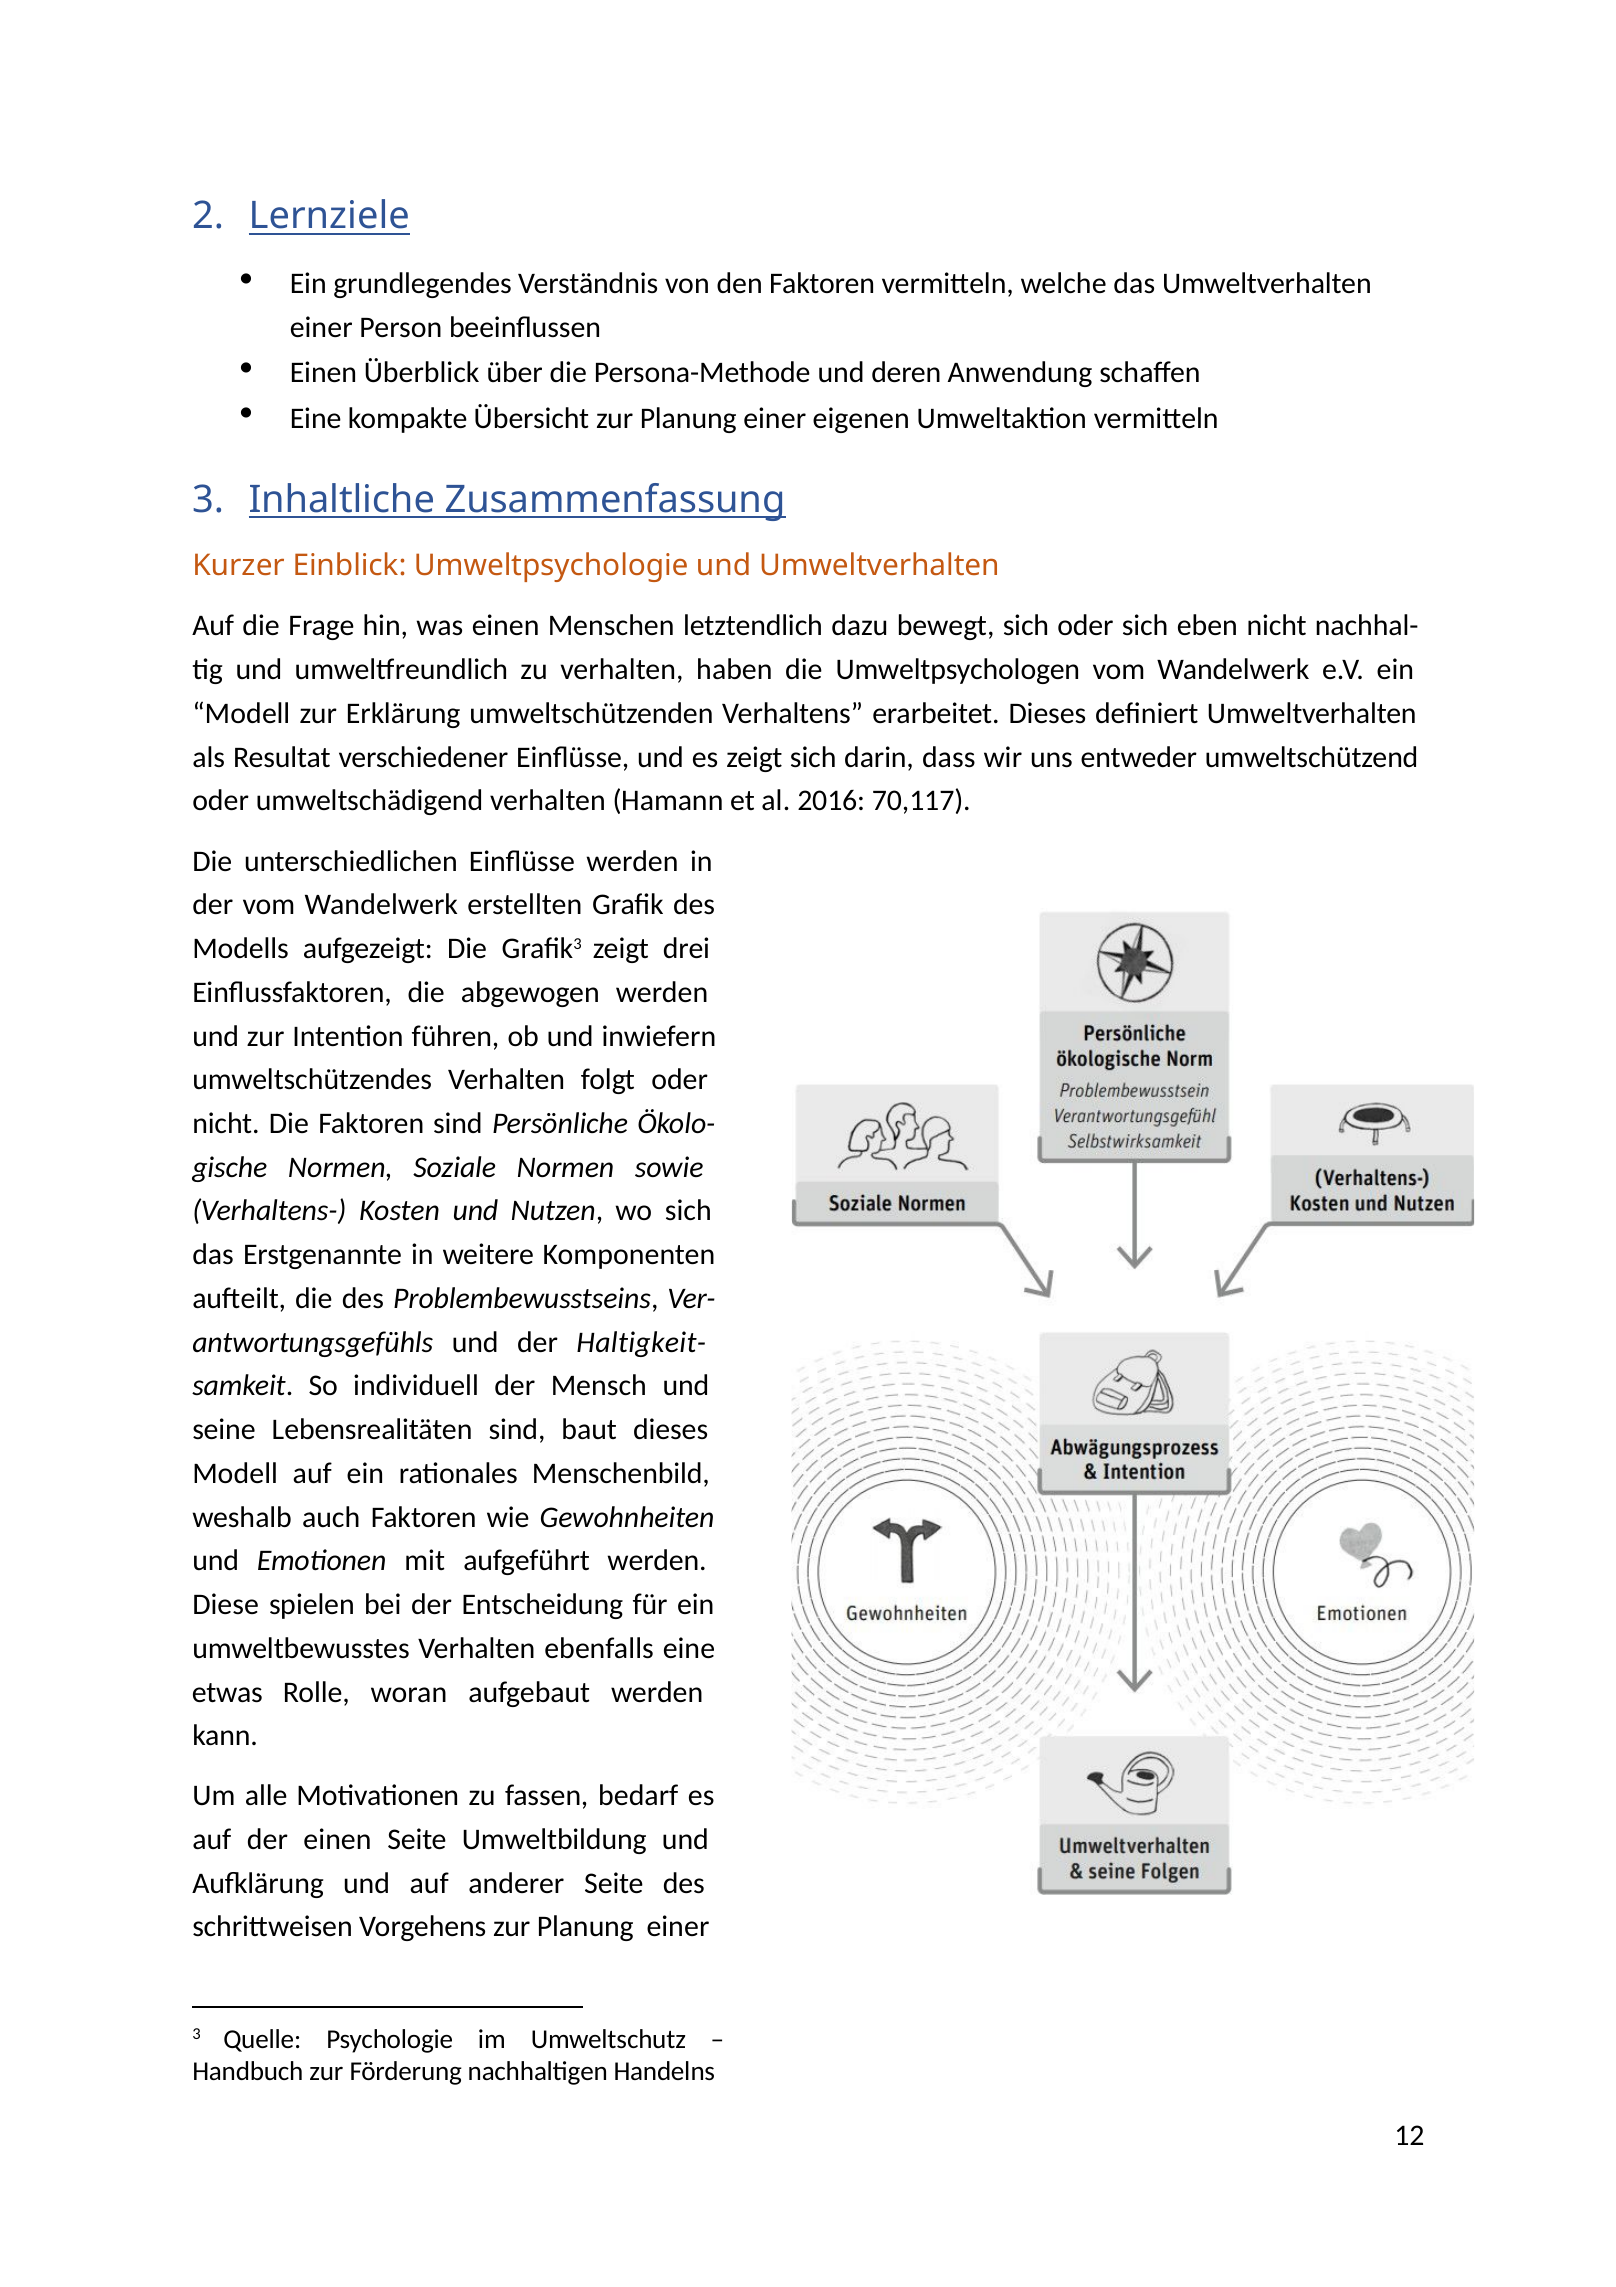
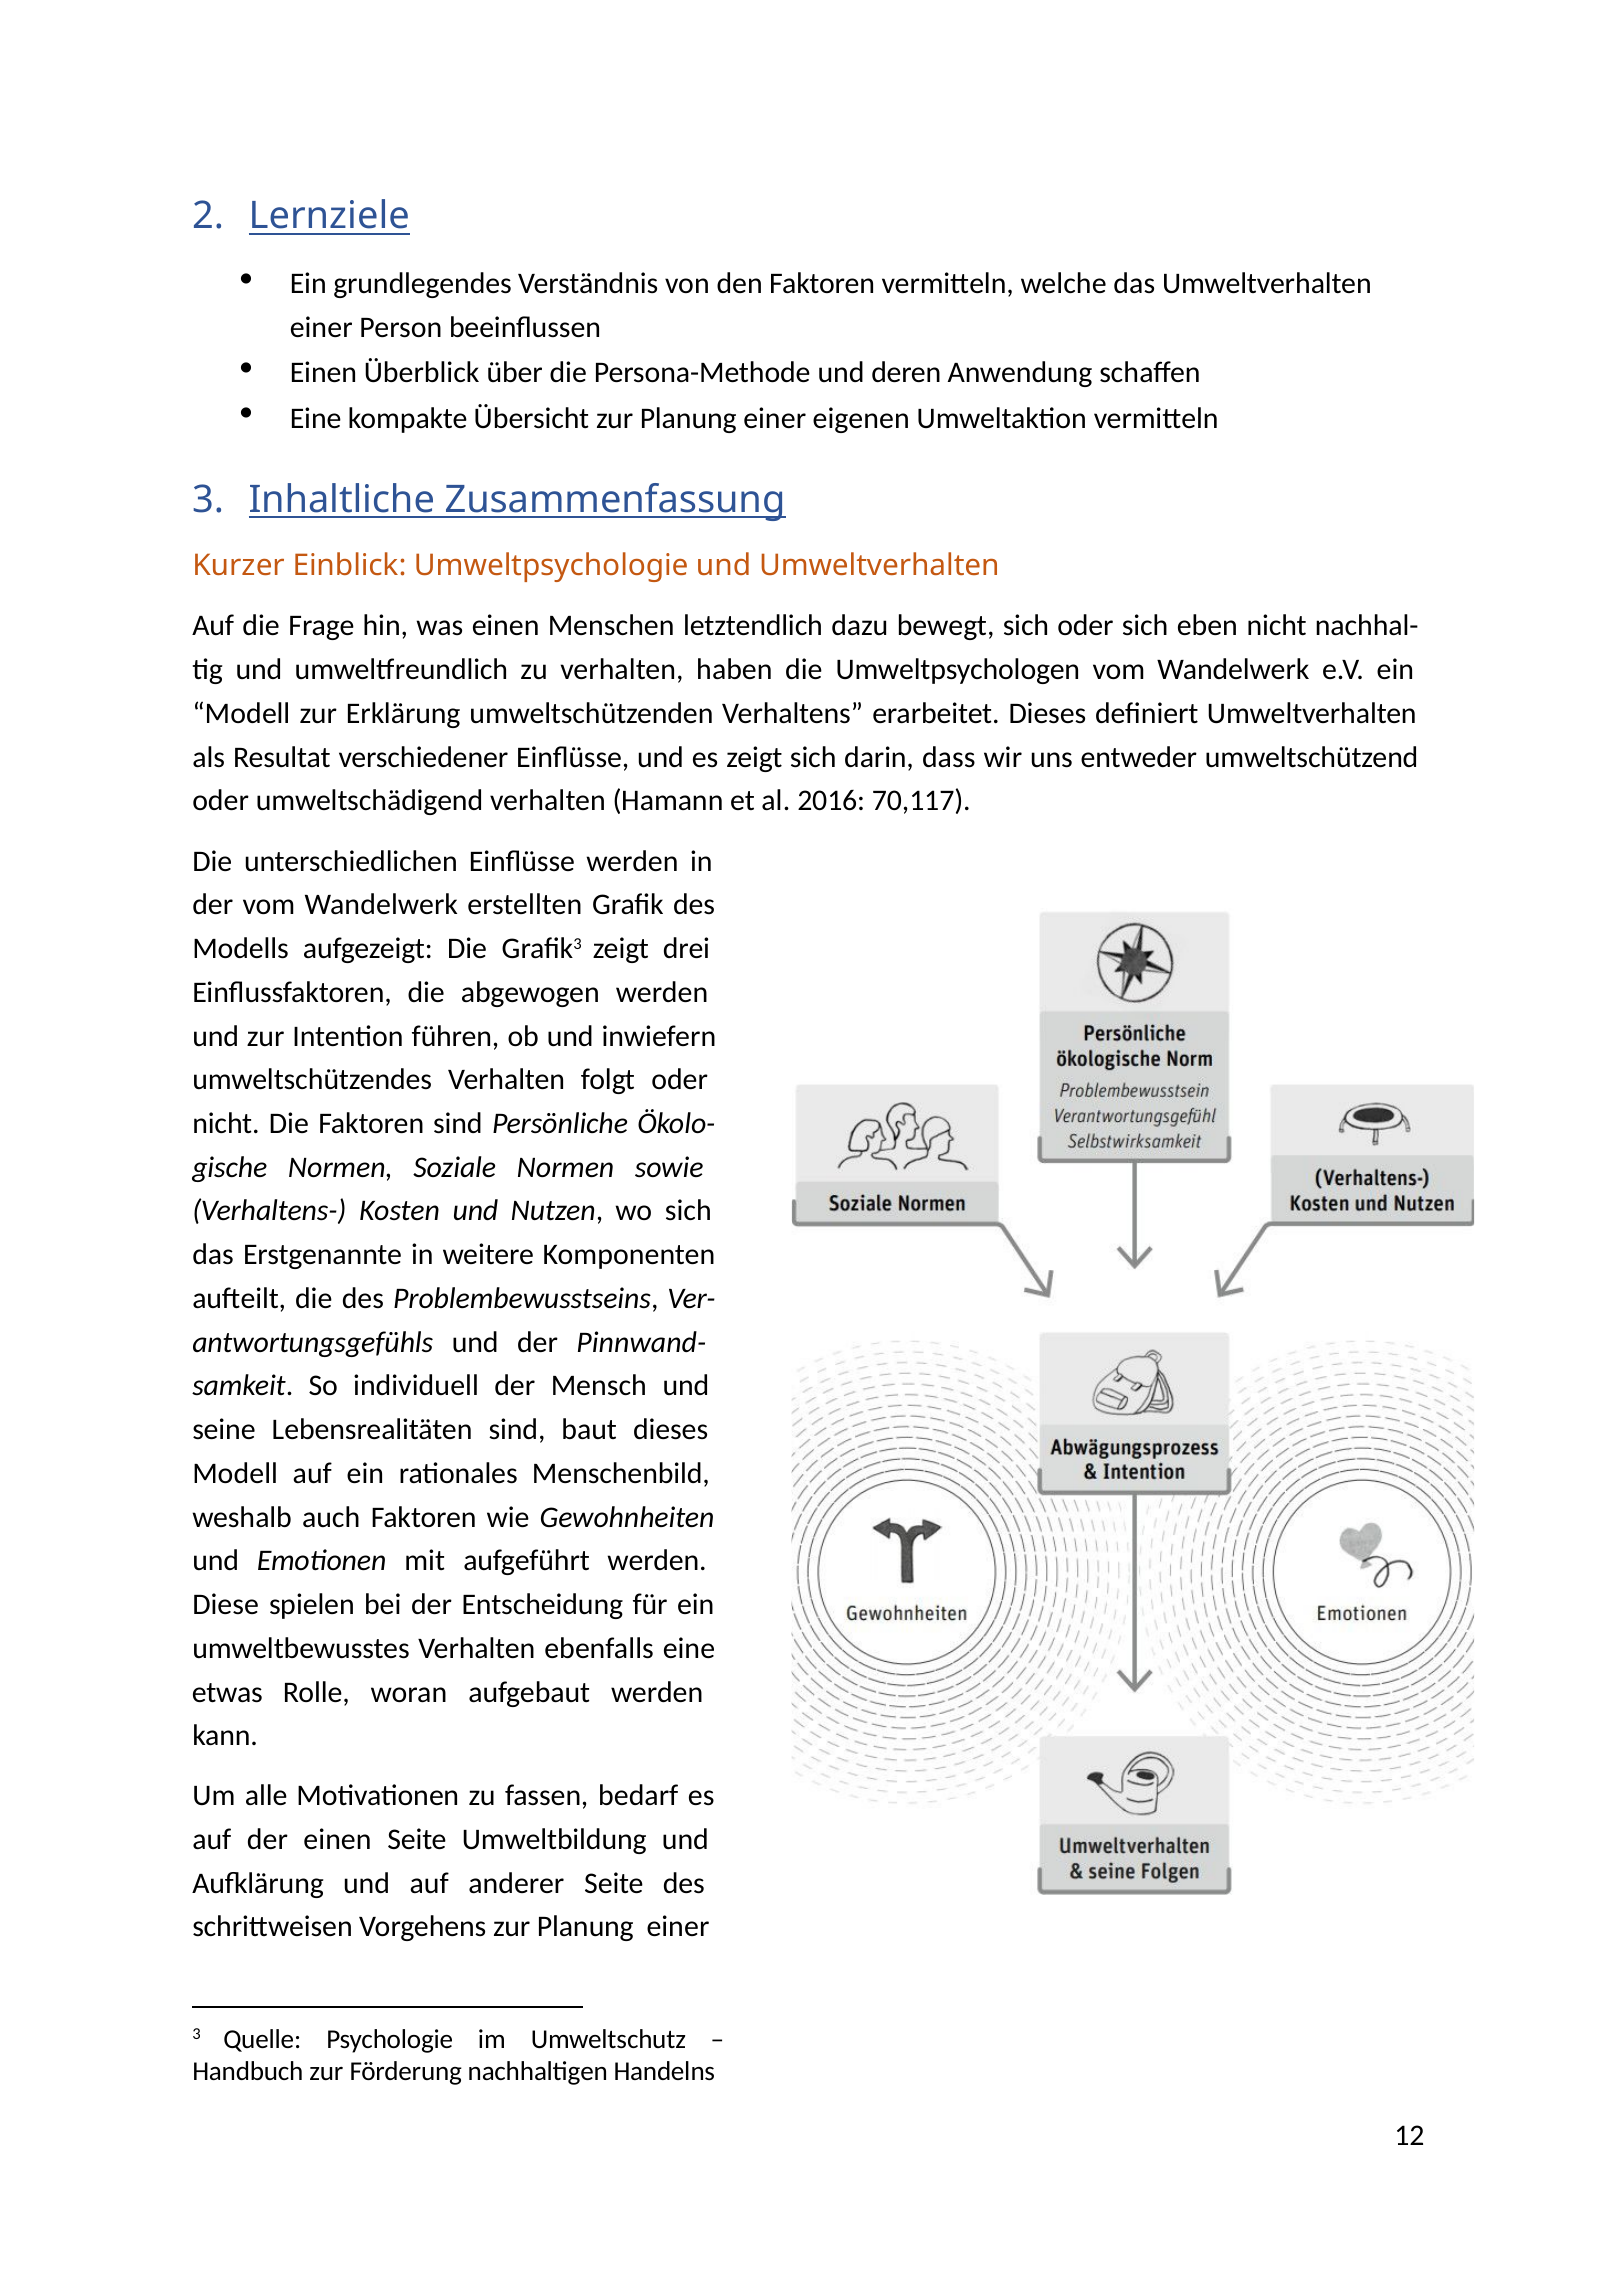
Haltigkeit-: Haltigkeit- -> Pinnwand-
